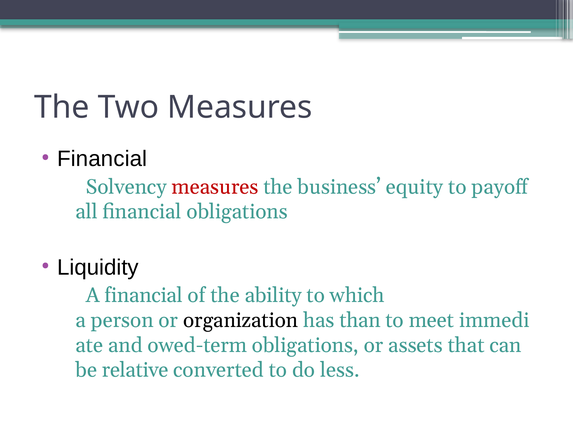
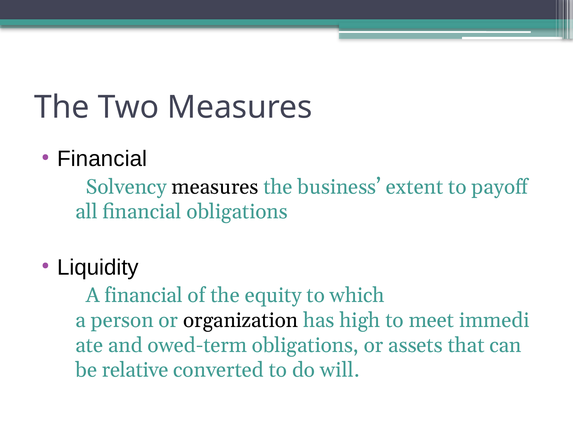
measures at (215, 187) colour: red -> black
equity: equity -> extent
ability: ability -> equity
than: than -> high
less: less -> will
